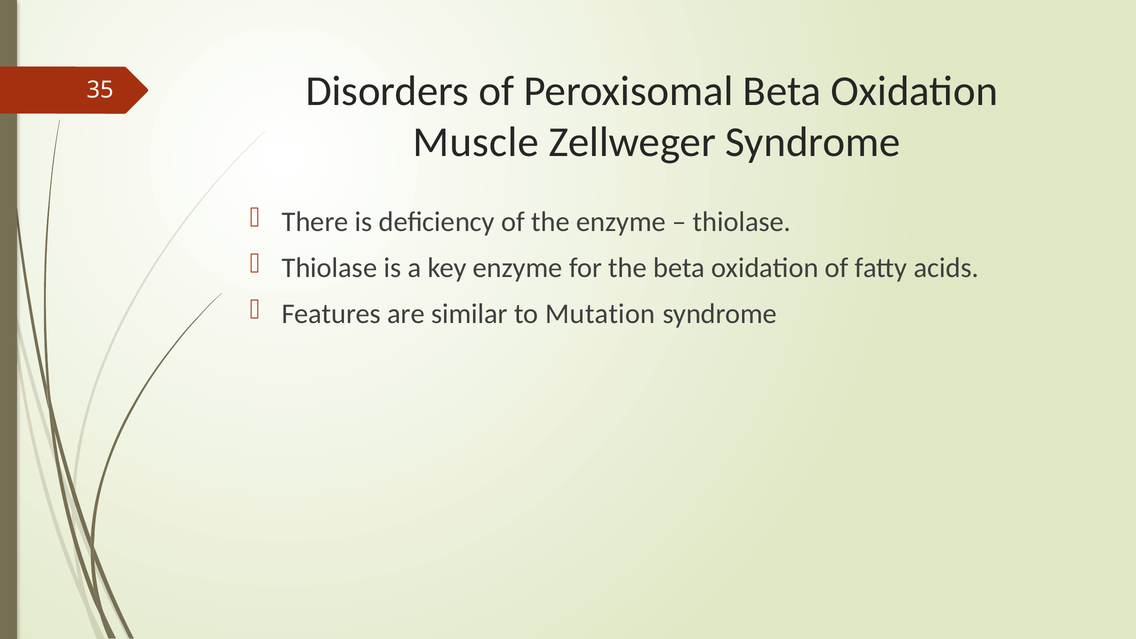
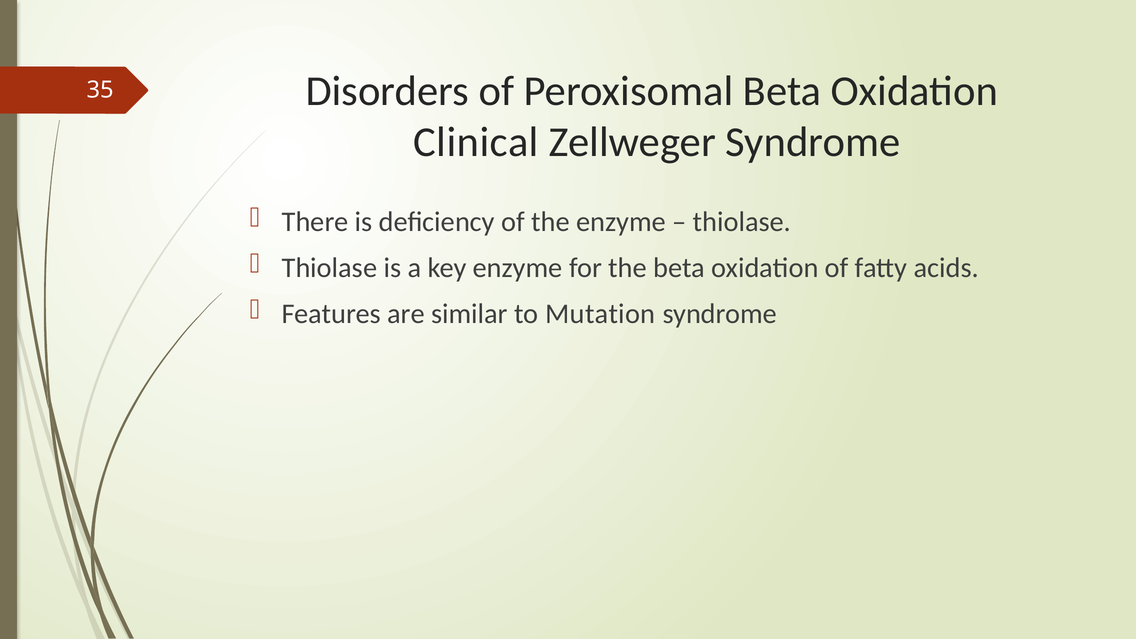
Muscle: Muscle -> Clinical
